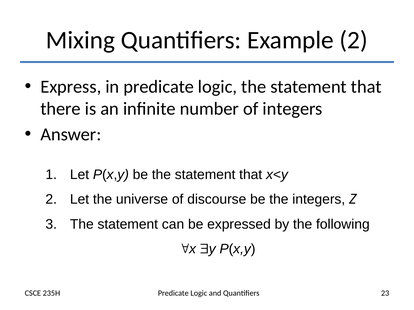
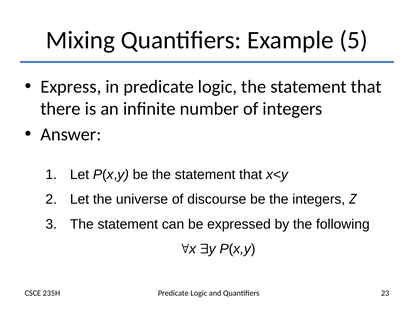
Example 2: 2 -> 5
